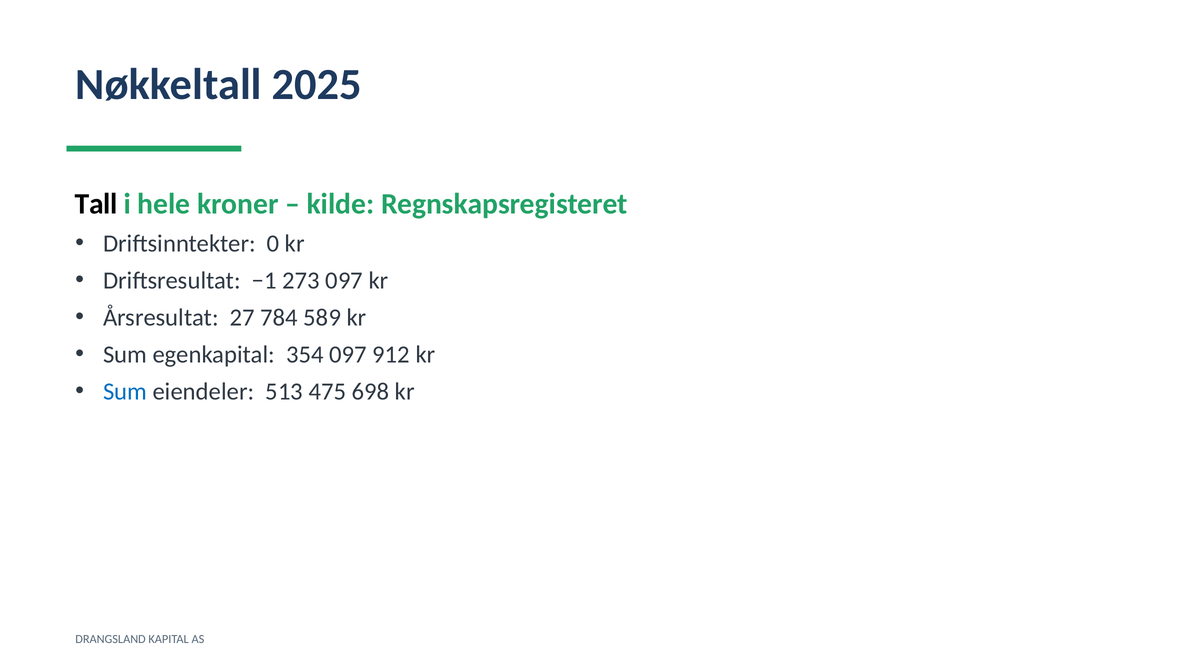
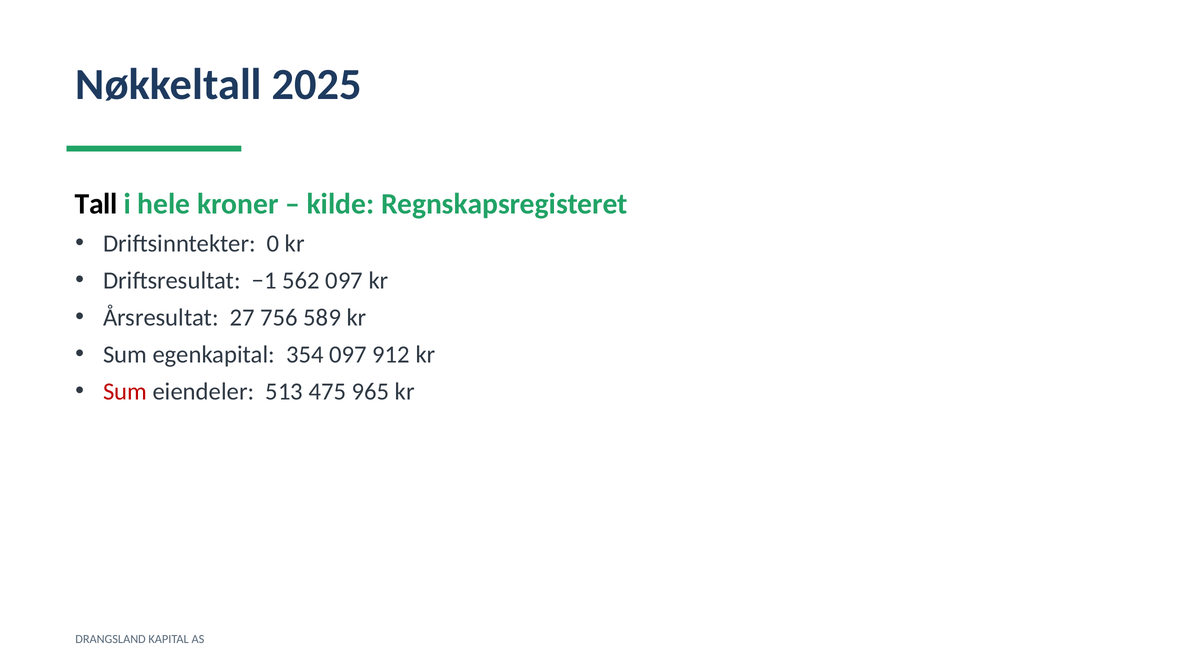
273: 273 -> 562
784: 784 -> 756
Sum at (125, 392) colour: blue -> red
698: 698 -> 965
